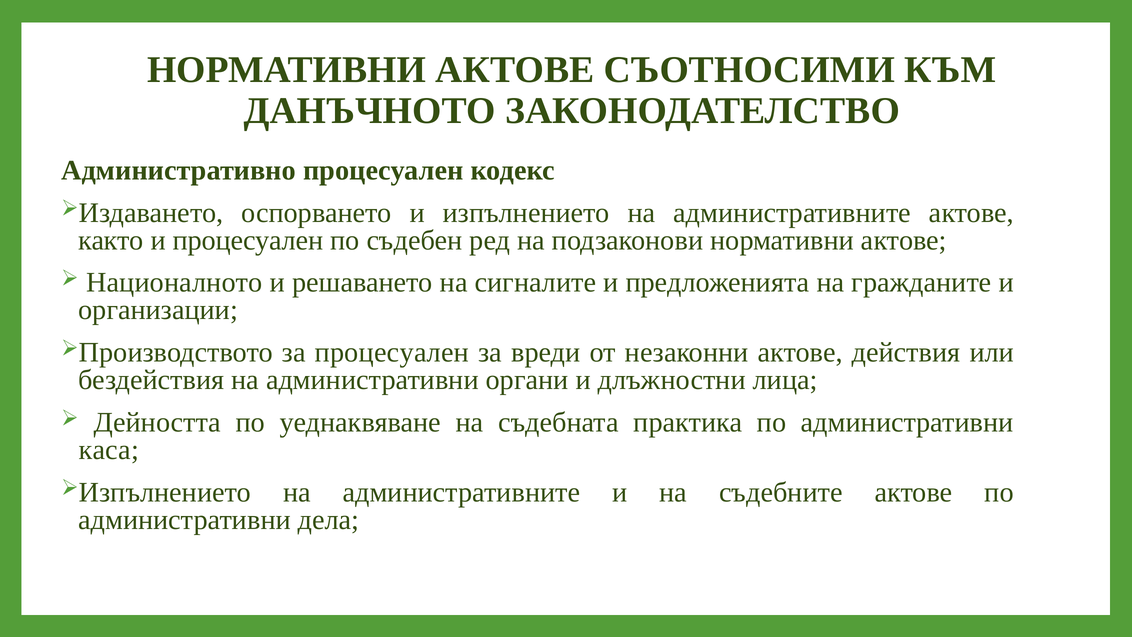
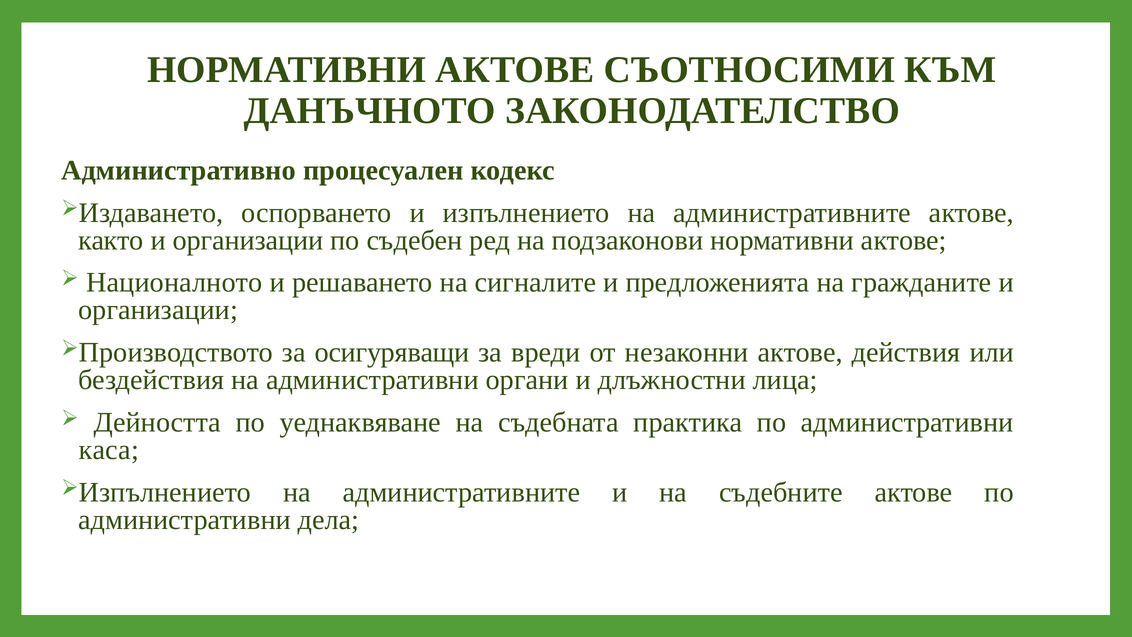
както и процесуален: процесуален -> организации
за процесуален: процесуален -> осигуряващи
